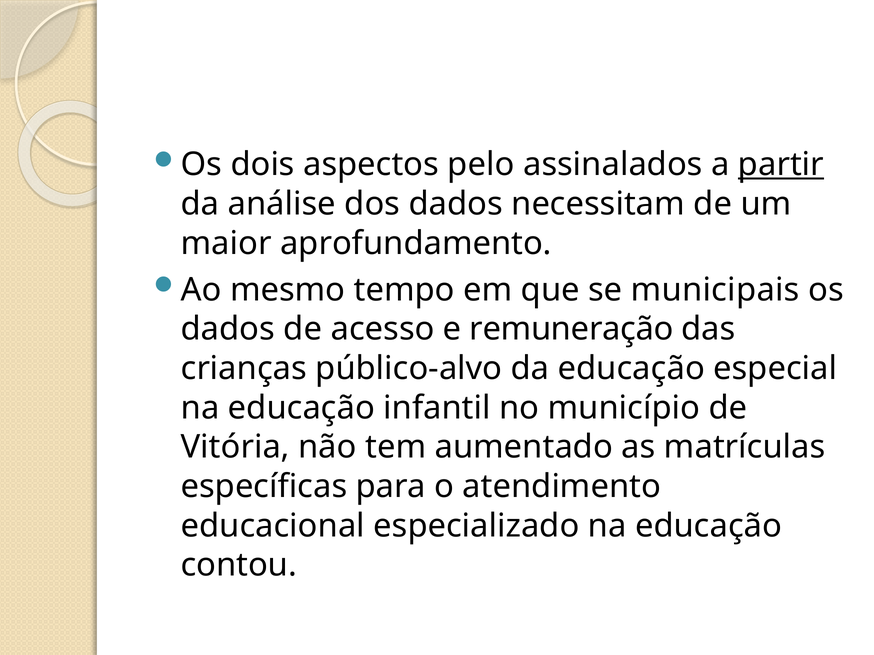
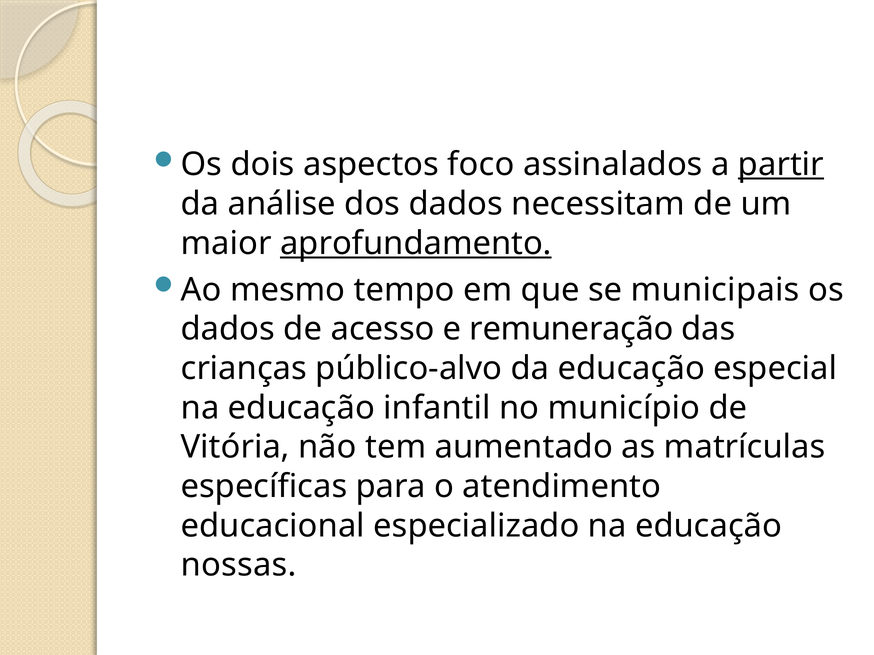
pelo: pelo -> foco
aprofundamento underline: none -> present
contou: contou -> nossas
